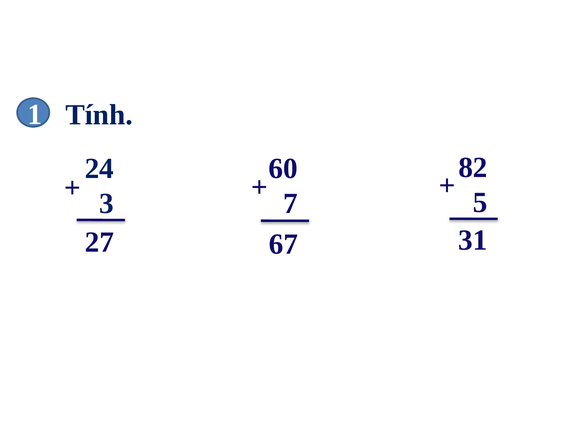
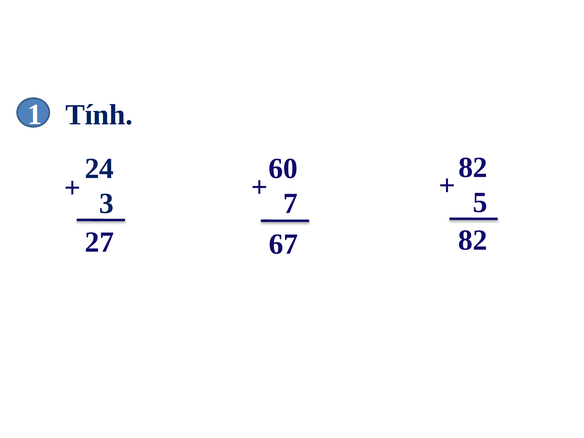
67 31: 31 -> 82
